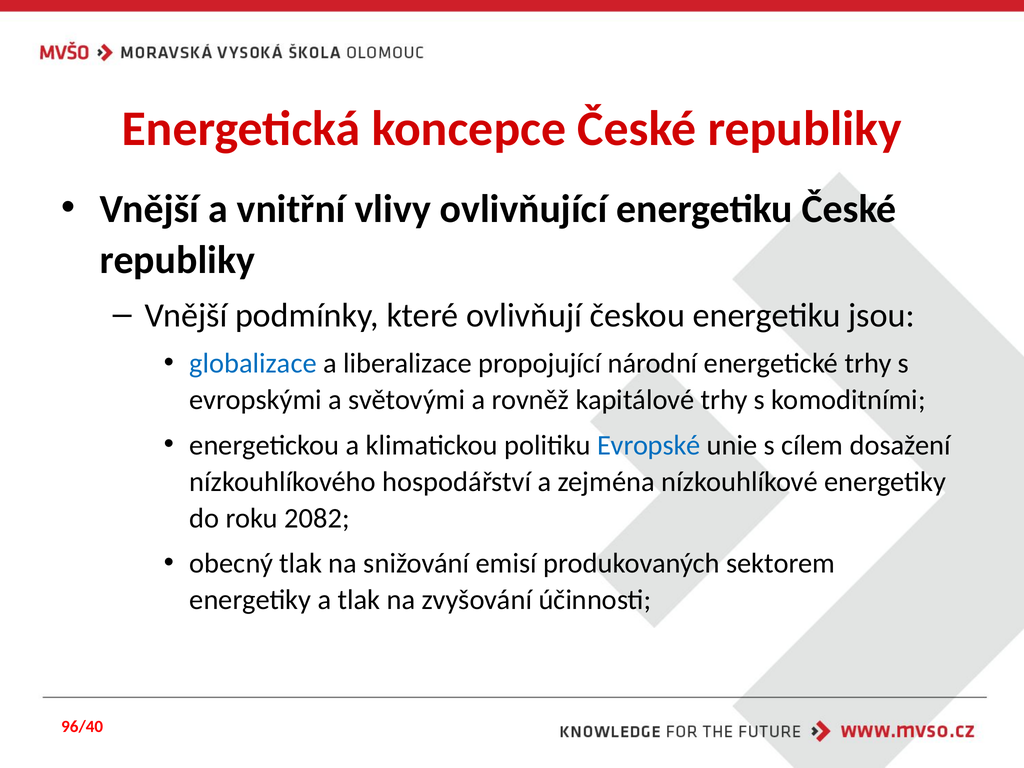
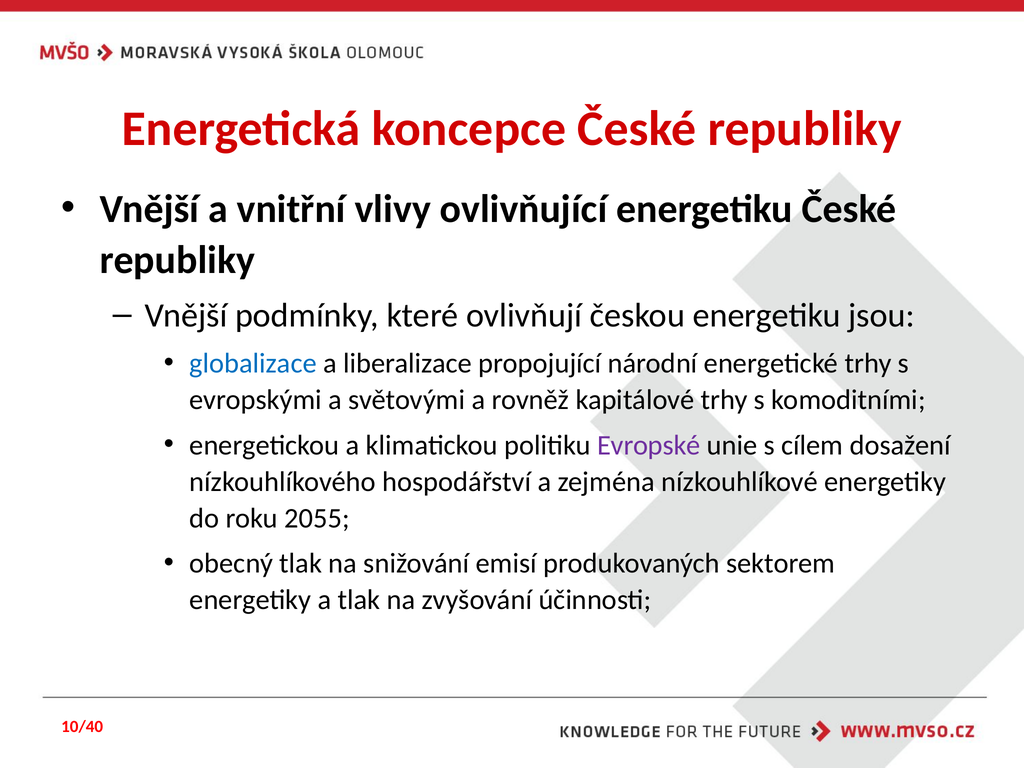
Evropské colour: blue -> purple
2082: 2082 -> 2055
96/40: 96/40 -> 10/40
